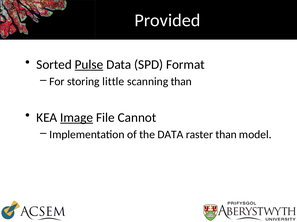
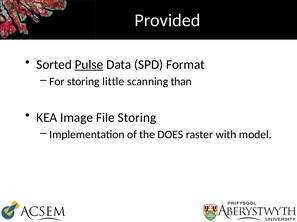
Image underline: present -> none
File Cannot: Cannot -> Storing
the DATA: DATA -> DOES
raster than: than -> with
